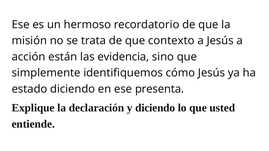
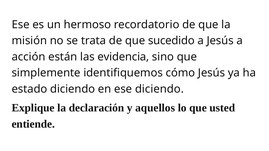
contexto: contexto -> sucedido
ese presenta: presenta -> diciendo
y diciendo: diciendo -> aquellos
